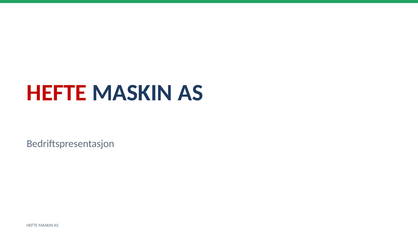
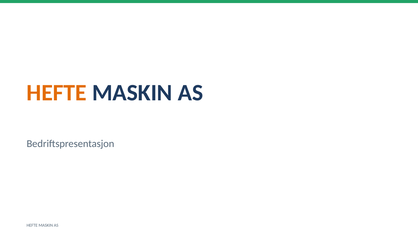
HEFTE at (57, 93) colour: red -> orange
